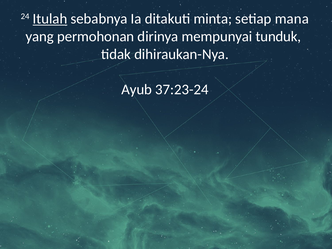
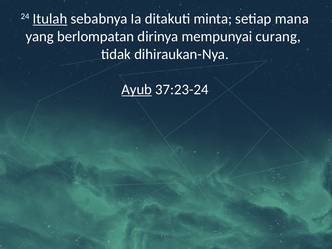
permohonan: permohonan -> berlompatan
tunduk: tunduk -> curang
Ayub underline: none -> present
